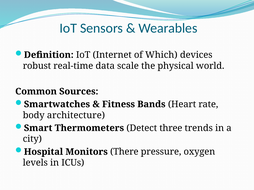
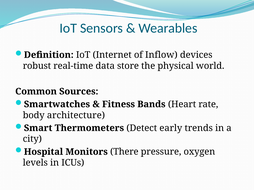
Which: Which -> Inflow
scale: scale -> store
three: three -> early
